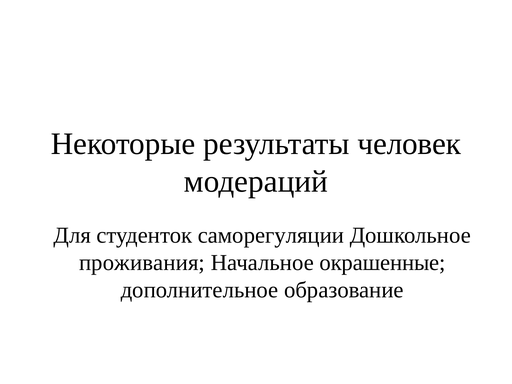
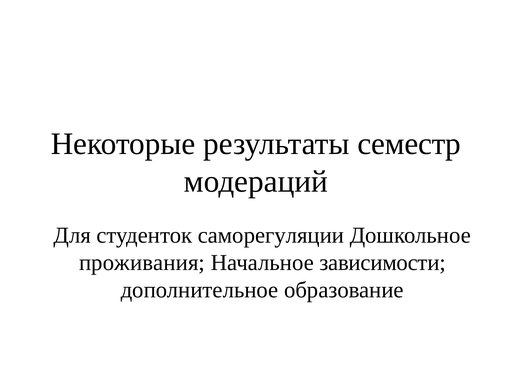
человек: человек -> семестр
окрашенные: окрашенные -> зависимости
